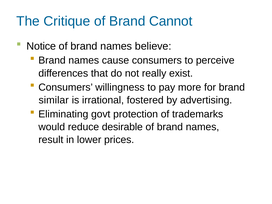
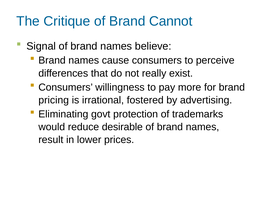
Notice: Notice -> Signal
similar: similar -> pricing
